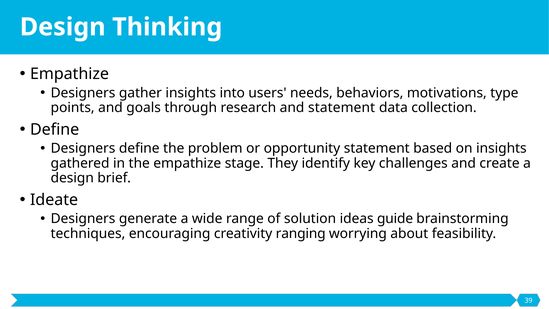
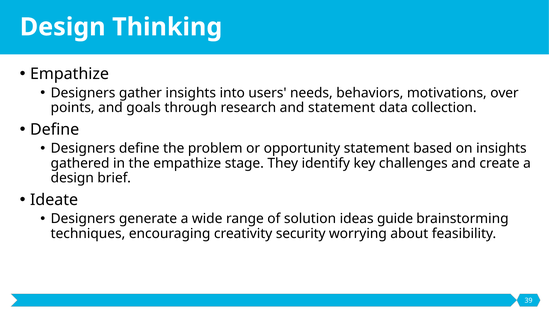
type: type -> over
ranging: ranging -> security
